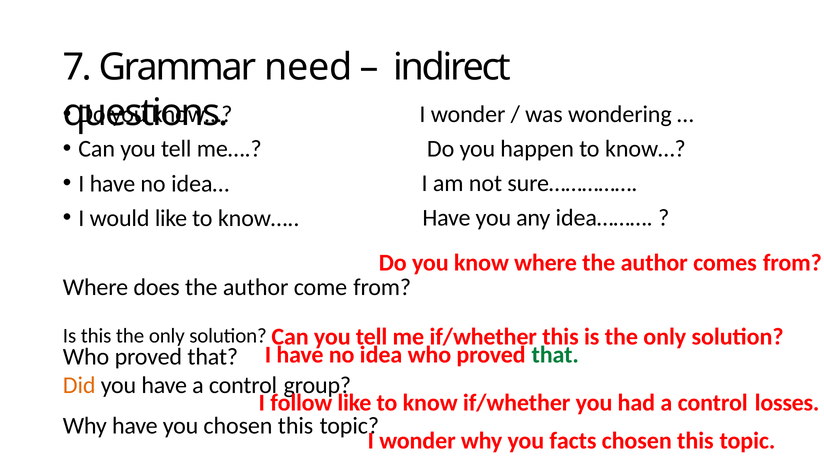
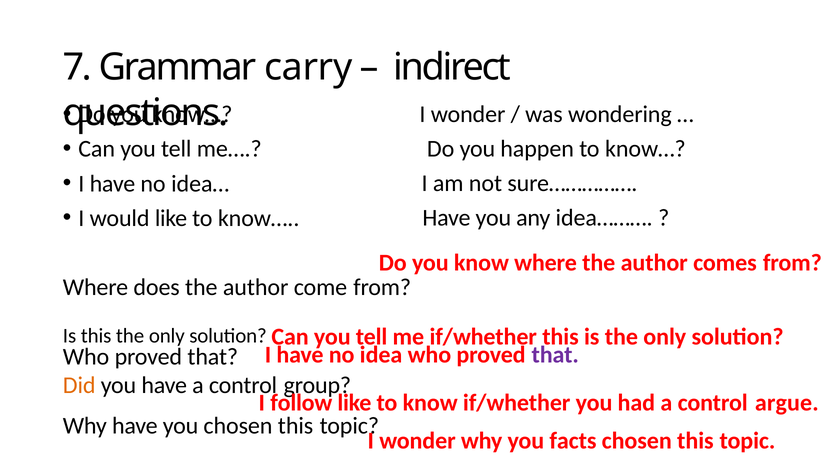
need: need -> carry
that at (555, 354) colour: green -> purple
losses: losses -> argue
